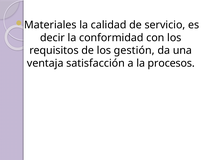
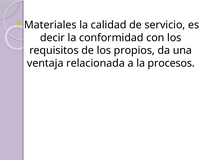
gestión: gestión -> propios
satisfacción: satisfacción -> relacionada
